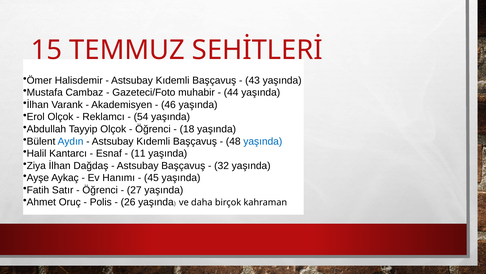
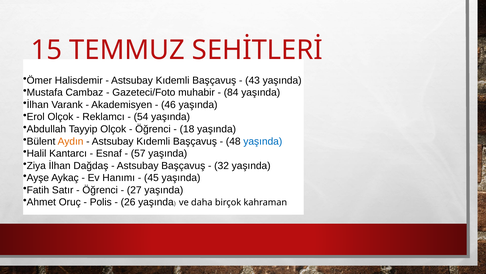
44: 44 -> 84
Aydın colour: blue -> orange
11: 11 -> 57
